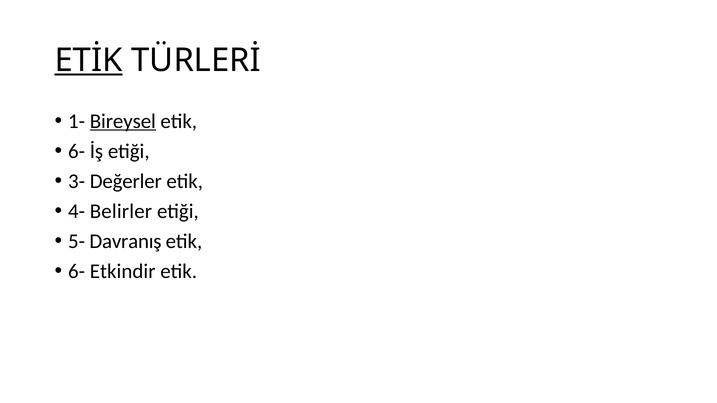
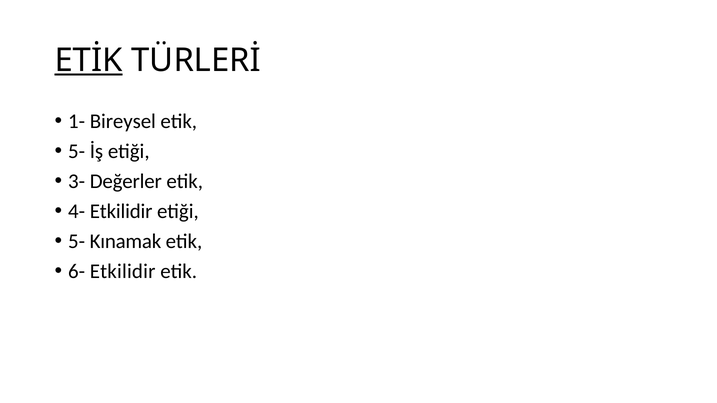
Bireysel underline: present -> none
6- at (77, 151): 6- -> 5-
4- Belirler: Belirler -> Etkilidir
Davranış: Davranış -> Kınamak
6- Etkindir: Etkindir -> Etkilidir
